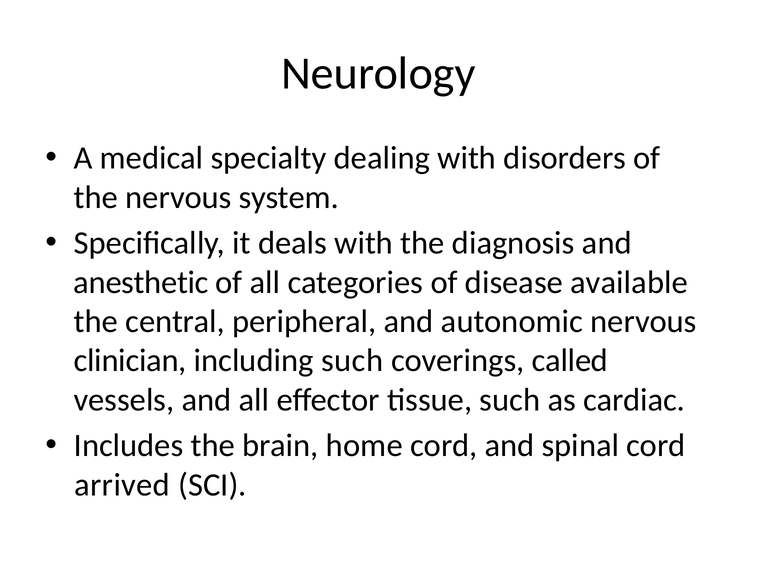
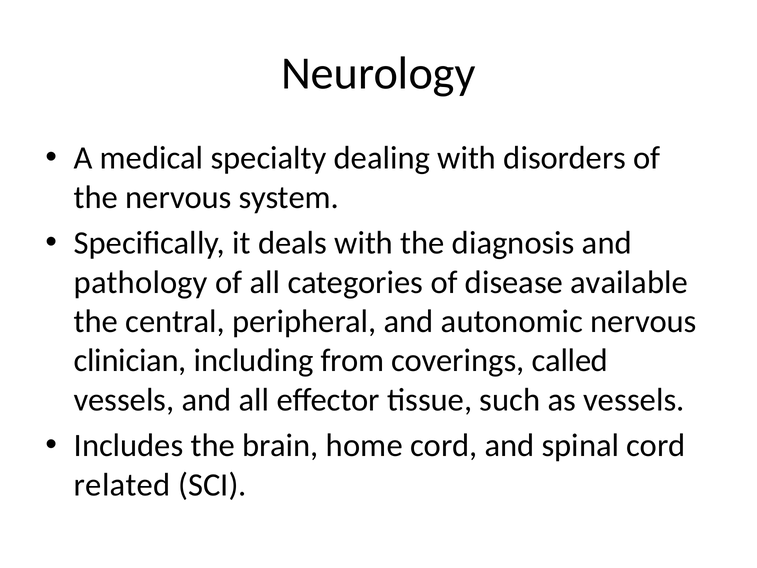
anesthetic: anesthetic -> pathology
including such: such -> from
as cardiac: cardiac -> vessels
arrived: arrived -> related
